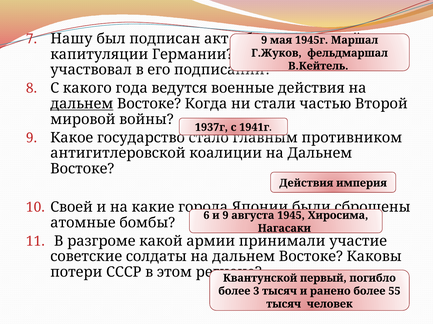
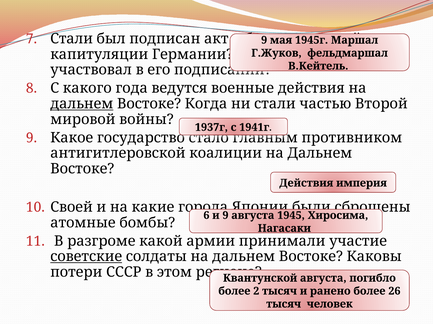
Нашу at (71, 39): Нашу -> Стали
советские underline: none -> present
первый at (323, 279): первый -> августа
3: 3 -> 2
55: 55 -> 26
